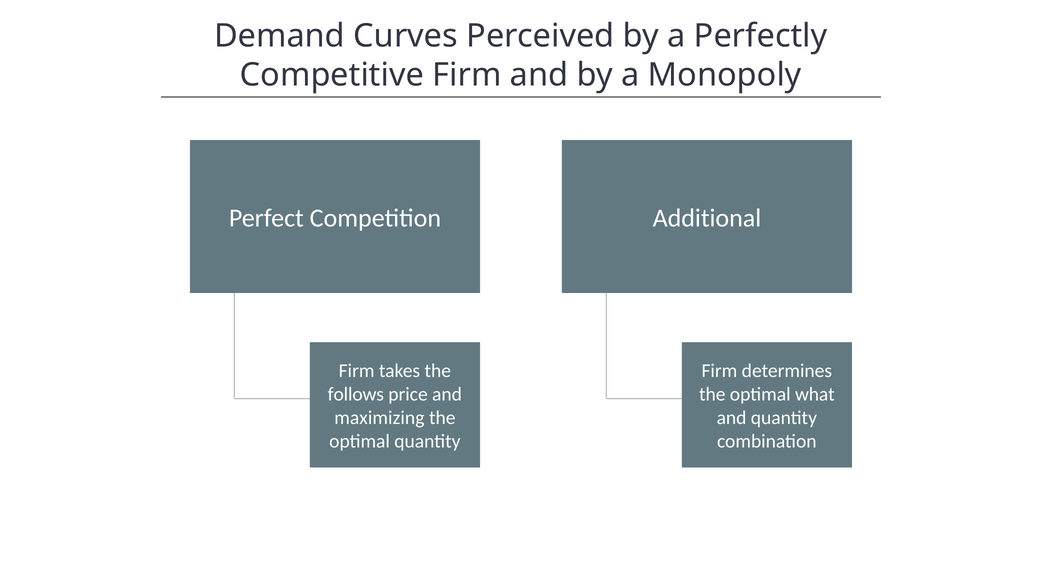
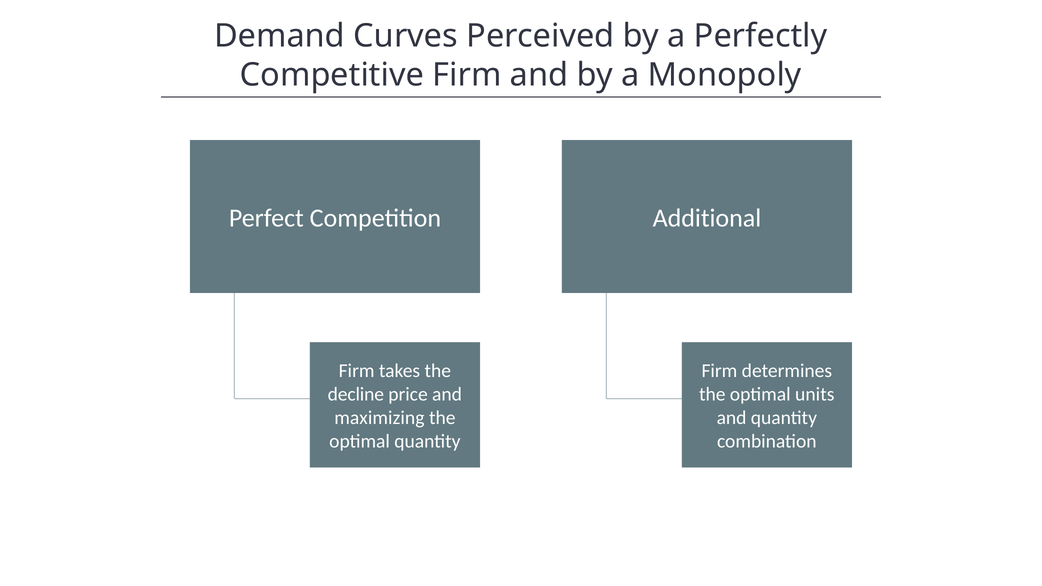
follows: follows -> decline
what: what -> units
